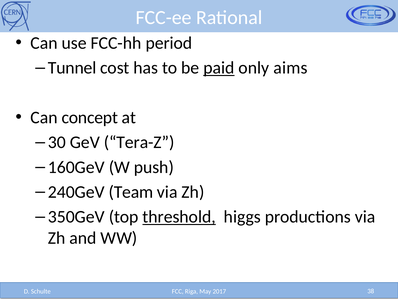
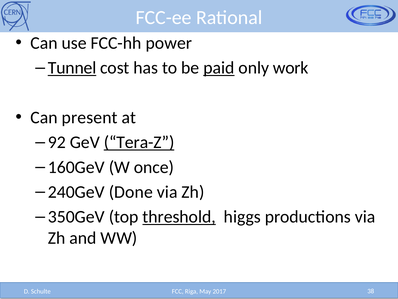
period: period -> power
Tunnel underline: none -> present
aims: aims -> work
concept: concept -> present
30: 30 -> 92
Tera-Z underline: none -> present
push: push -> once
Team: Team -> Done
